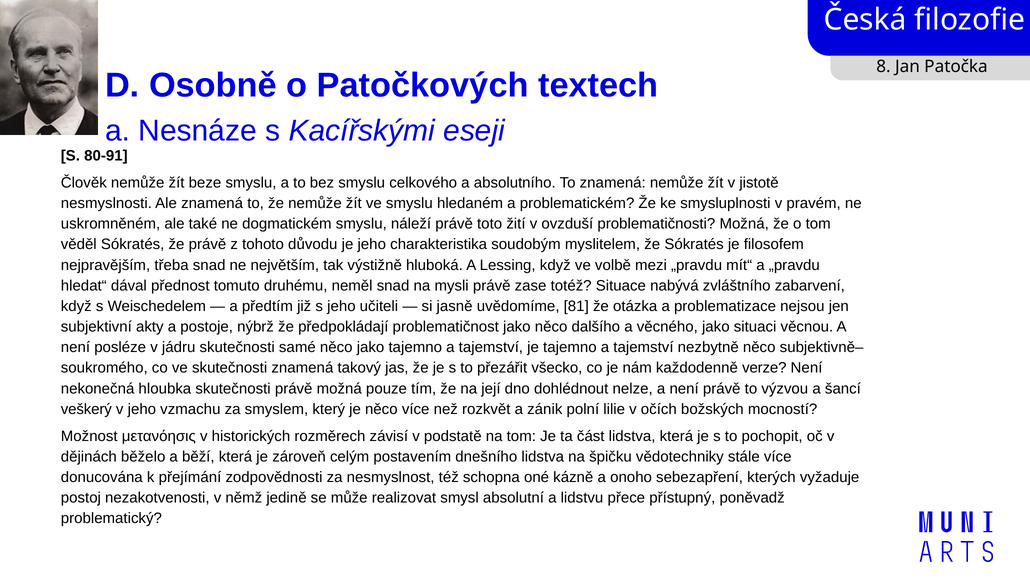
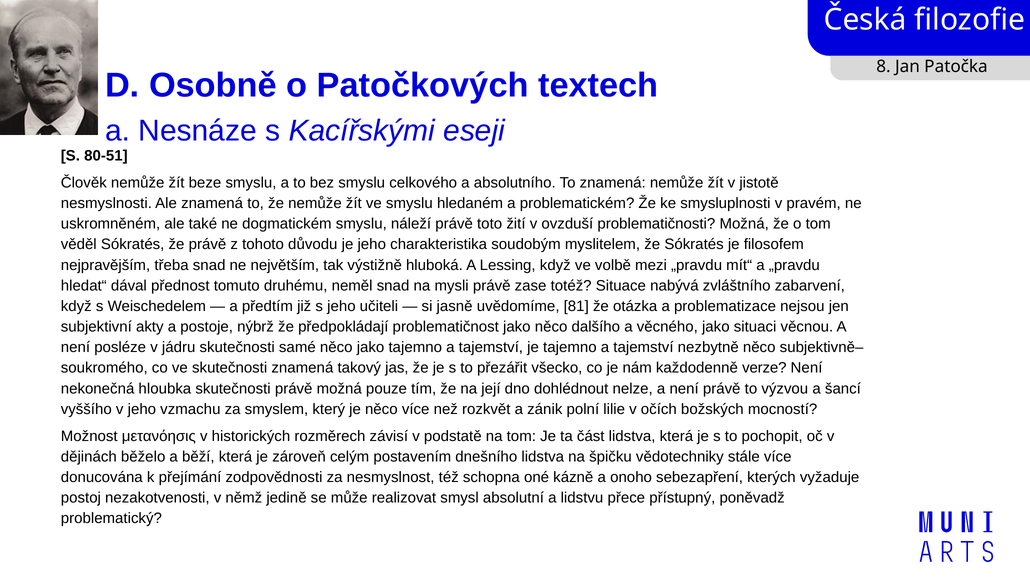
80-91: 80-91 -> 80-51
veškerý: veškerý -> vyššího
